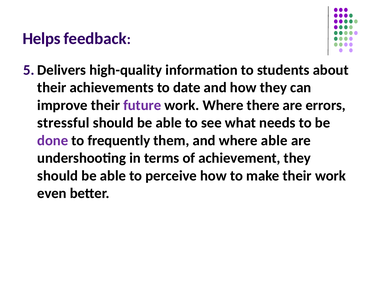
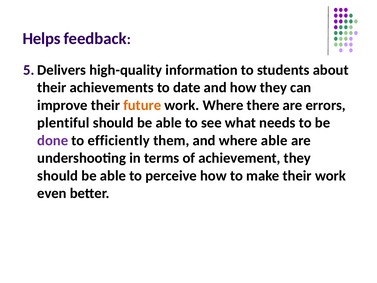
future colour: purple -> orange
stressful: stressful -> plentiful
frequently: frequently -> efficiently
